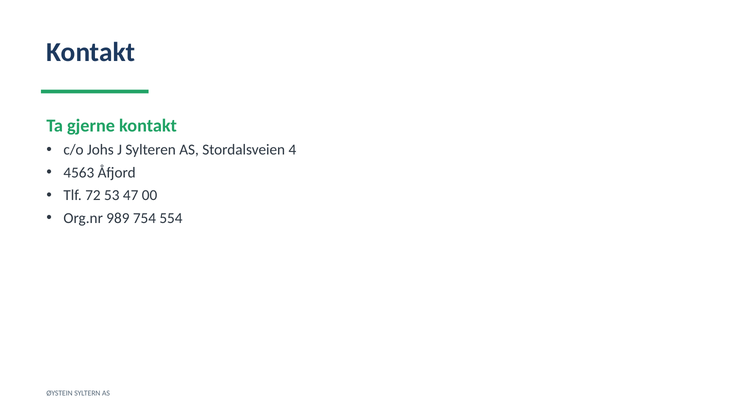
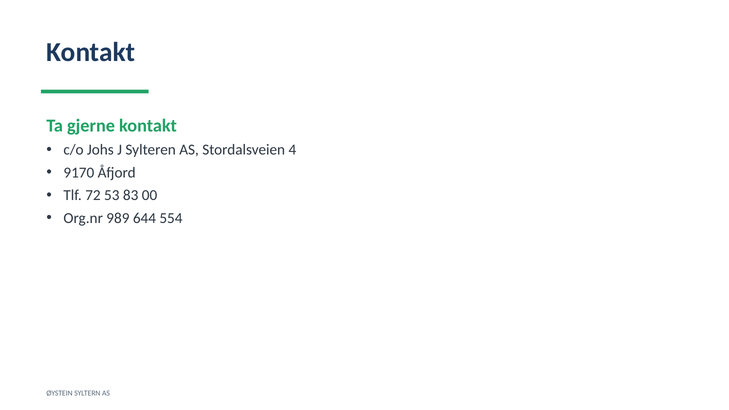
4563: 4563 -> 9170
47: 47 -> 83
754: 754 -> 644
